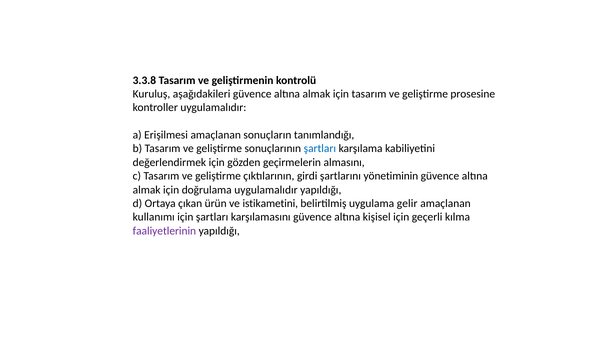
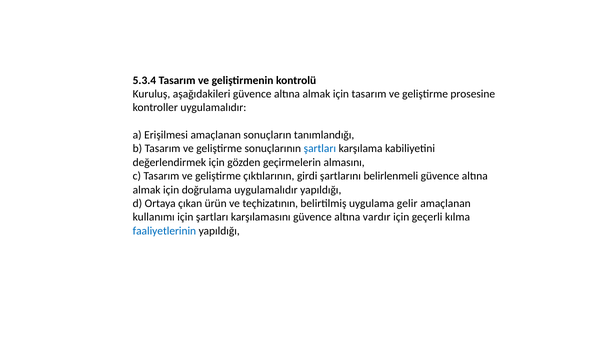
3.3.8: 3.3.8 -> 5.3.4
yönetiminin: yönetiminin -> belirlenmeli
istikametini: istikametini -> teçhizatının
kişisel: kişisel -> vardır
faaliyetlerinin colour: purple -> blue
